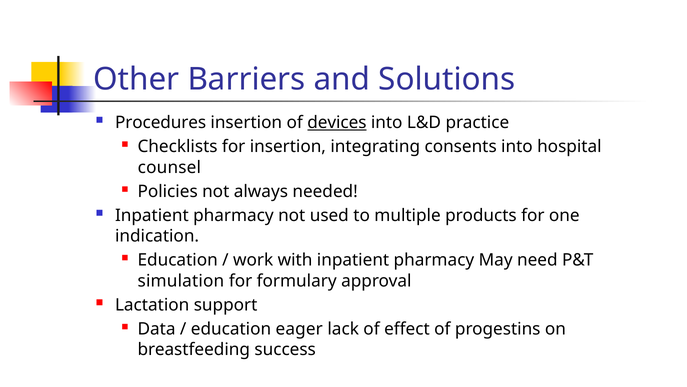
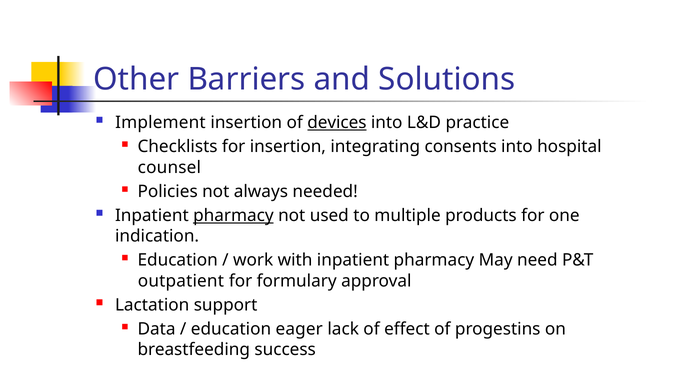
Procedures: Procedures -> Implement
pharmacy at (233, 215) underline: none -> present
simulation: simulation -> outpatient
